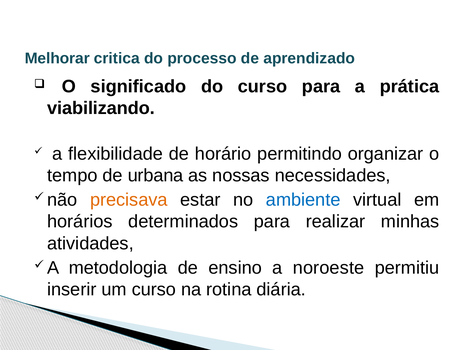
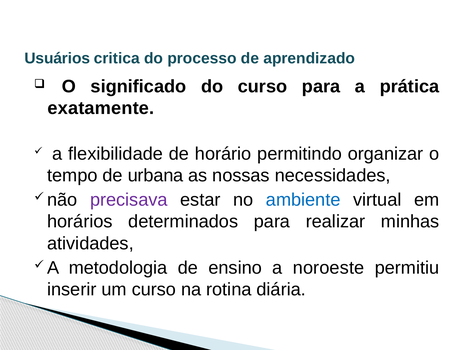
Melhorar: Melhorar -> Usuários
viabilizando: viabilizando -> exatamente
precisava colour: orange -> purple
